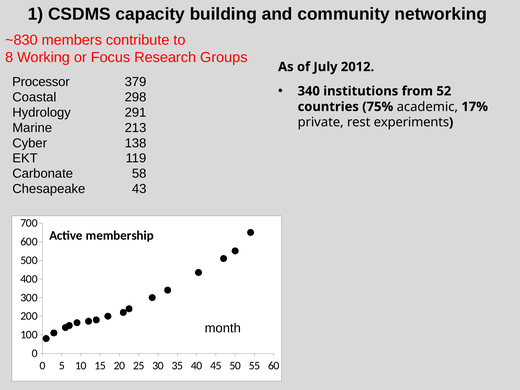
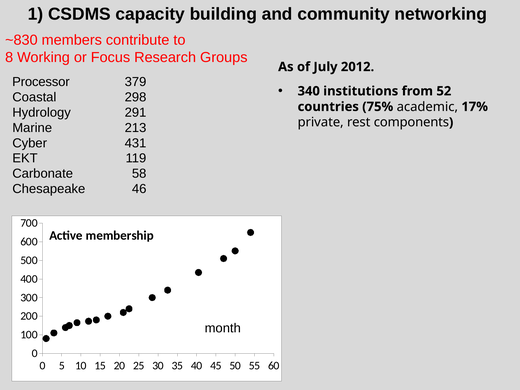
experiments: experiments -> components
138: 138 -> 431
43: 43 -> 46
